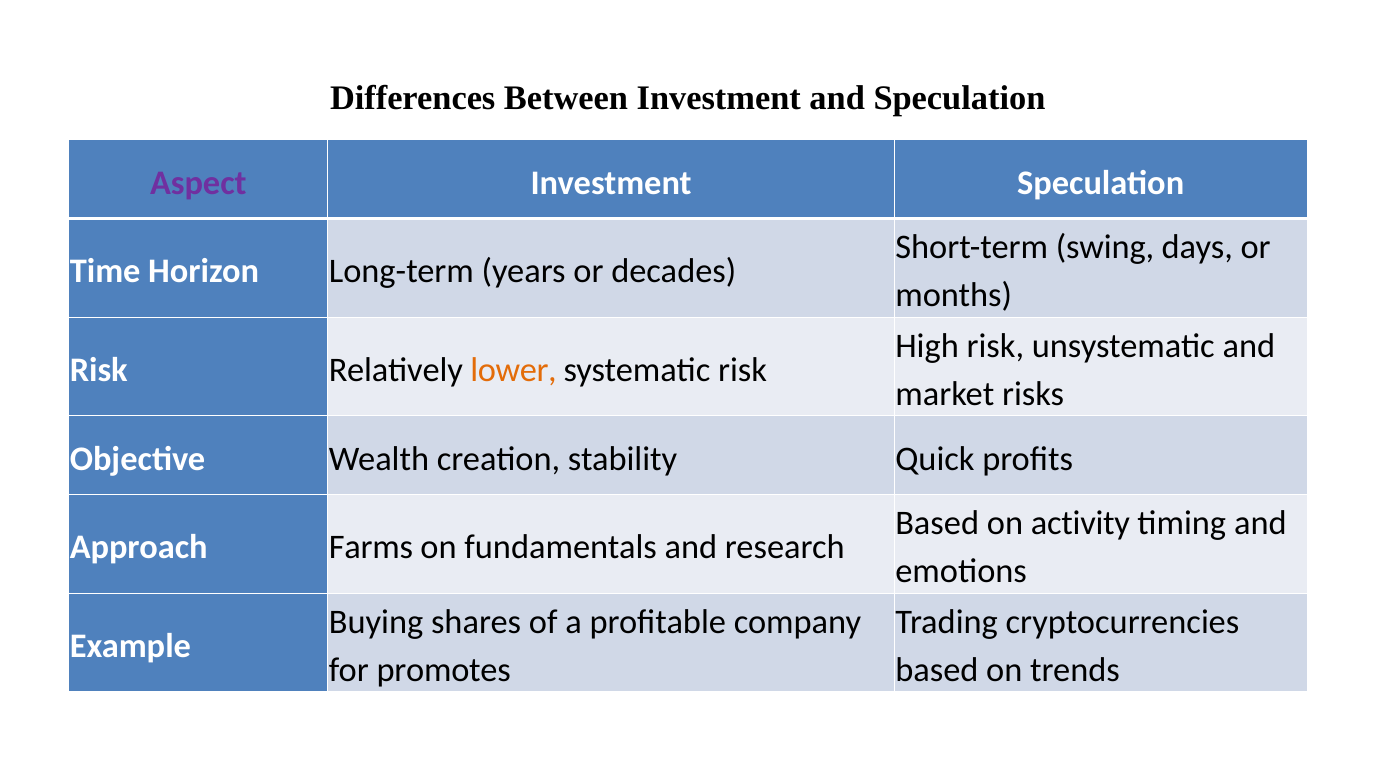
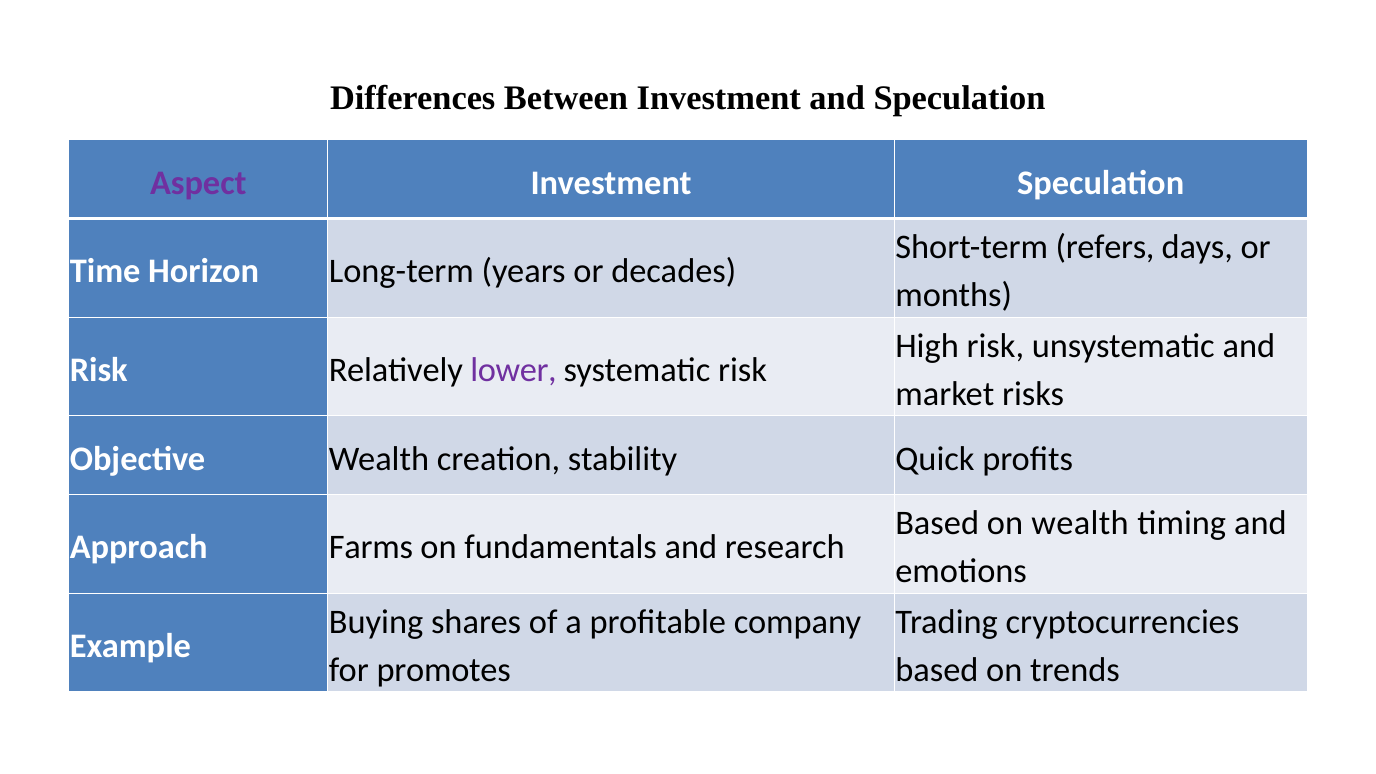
swing: swing -> refers
lower colour: orange -> purple
on activity: activity -> wealth
